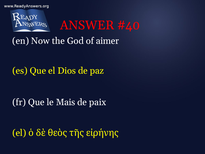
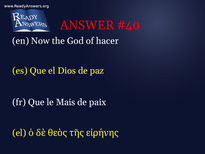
aimer: aimer -> hacer
